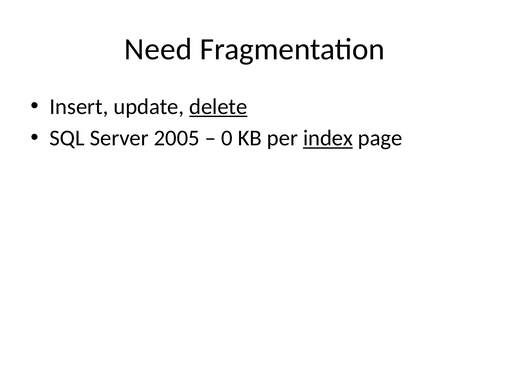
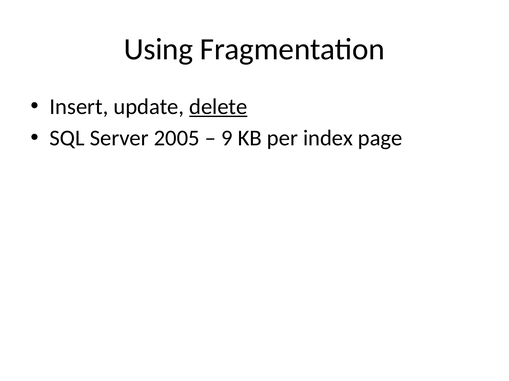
Need: Need -> Using
0: 0 -> 9
index underline: present -> none
